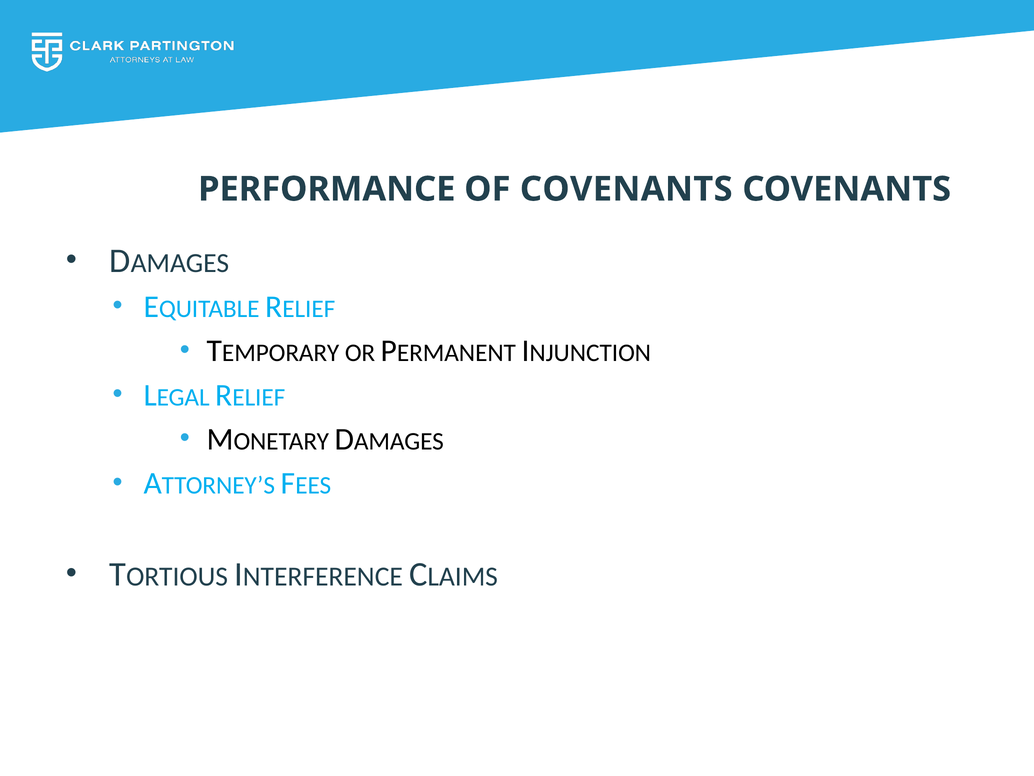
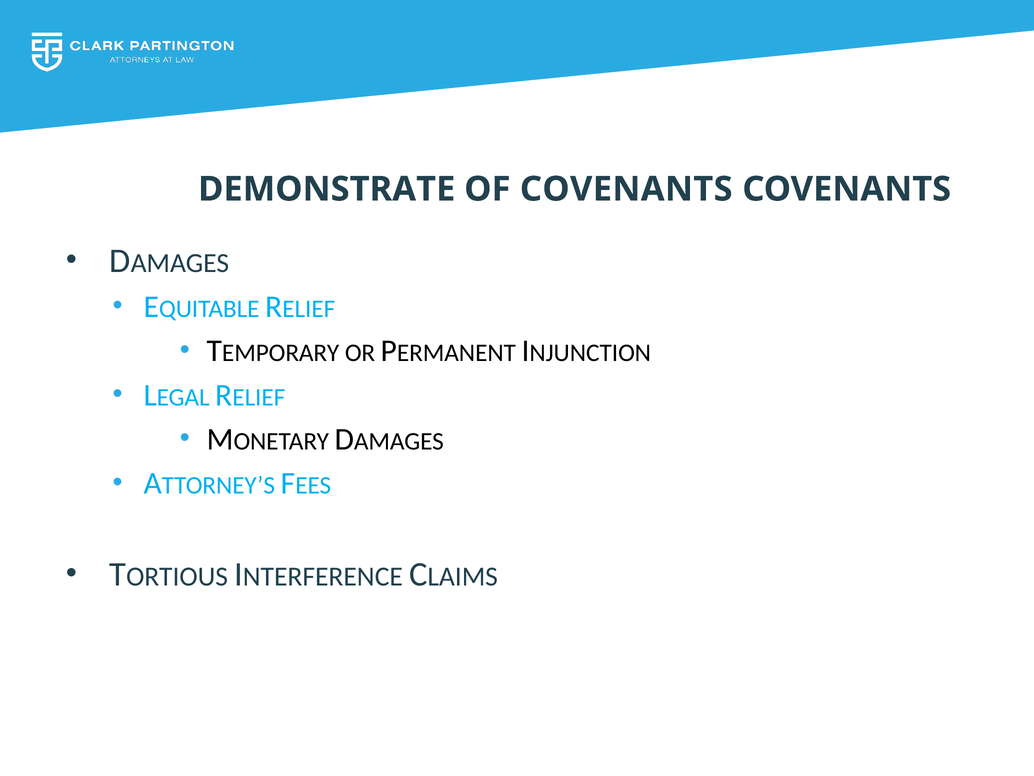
PERFORMANCE: PERFORMANCE -> DEMONSTRATE
